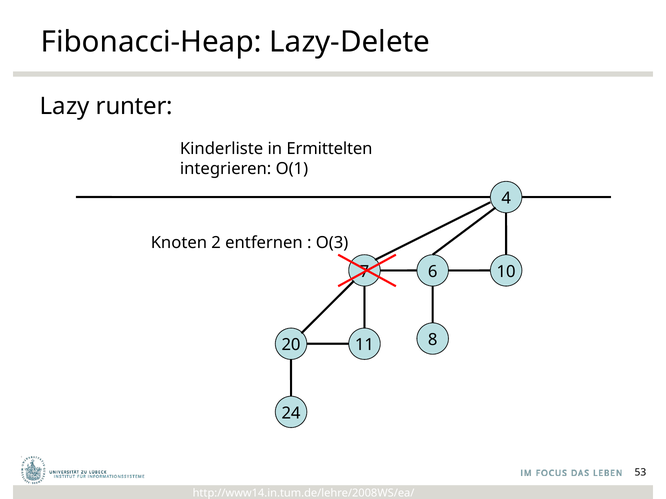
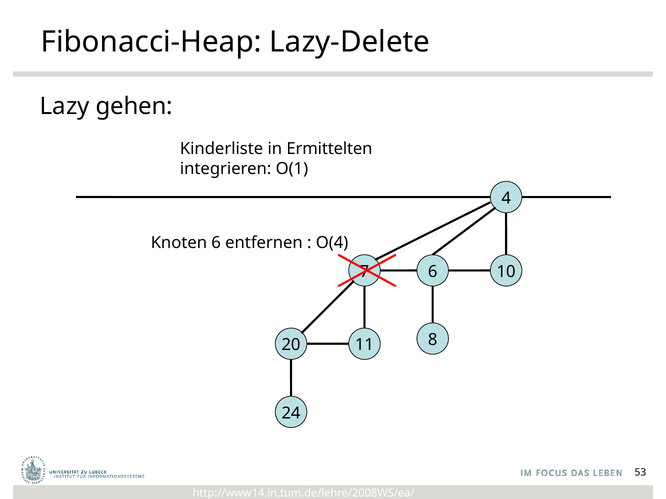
runter: runter -> gehen
Knoten 2: 2 -> 6
O(3: O(3 -> O(4
